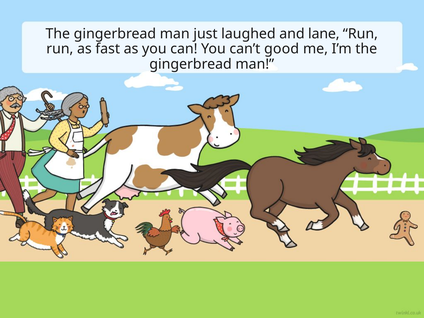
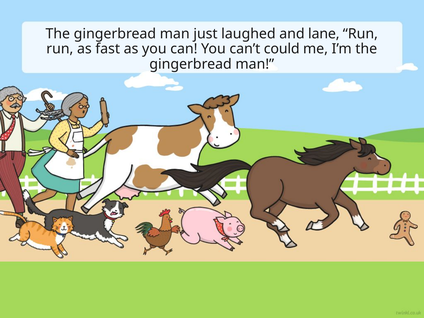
good: good -> could
